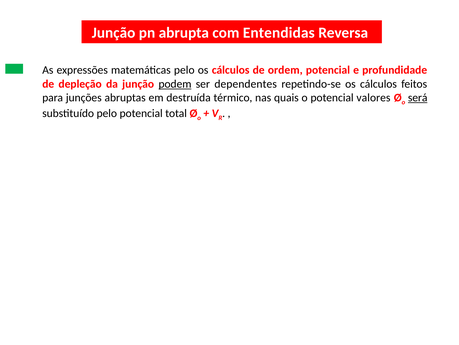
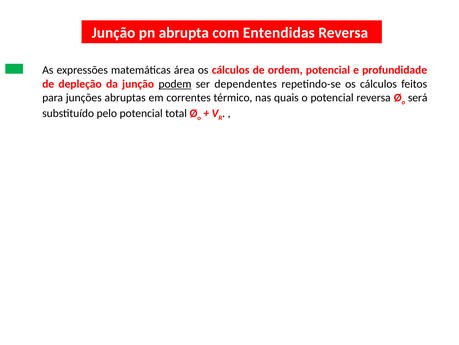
matemáticas pelo: pelo -> área
destruída: destruída -> correntes
potencial valores: valores -> reversa
será underline: present -> none
